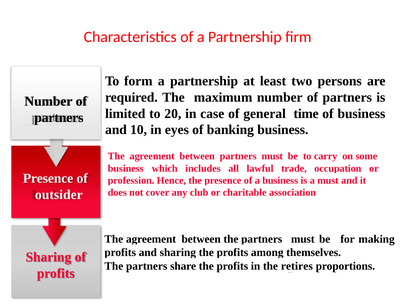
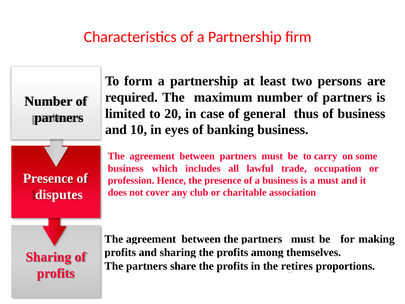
time: time -> thus
outsider: outsider -> disputes
